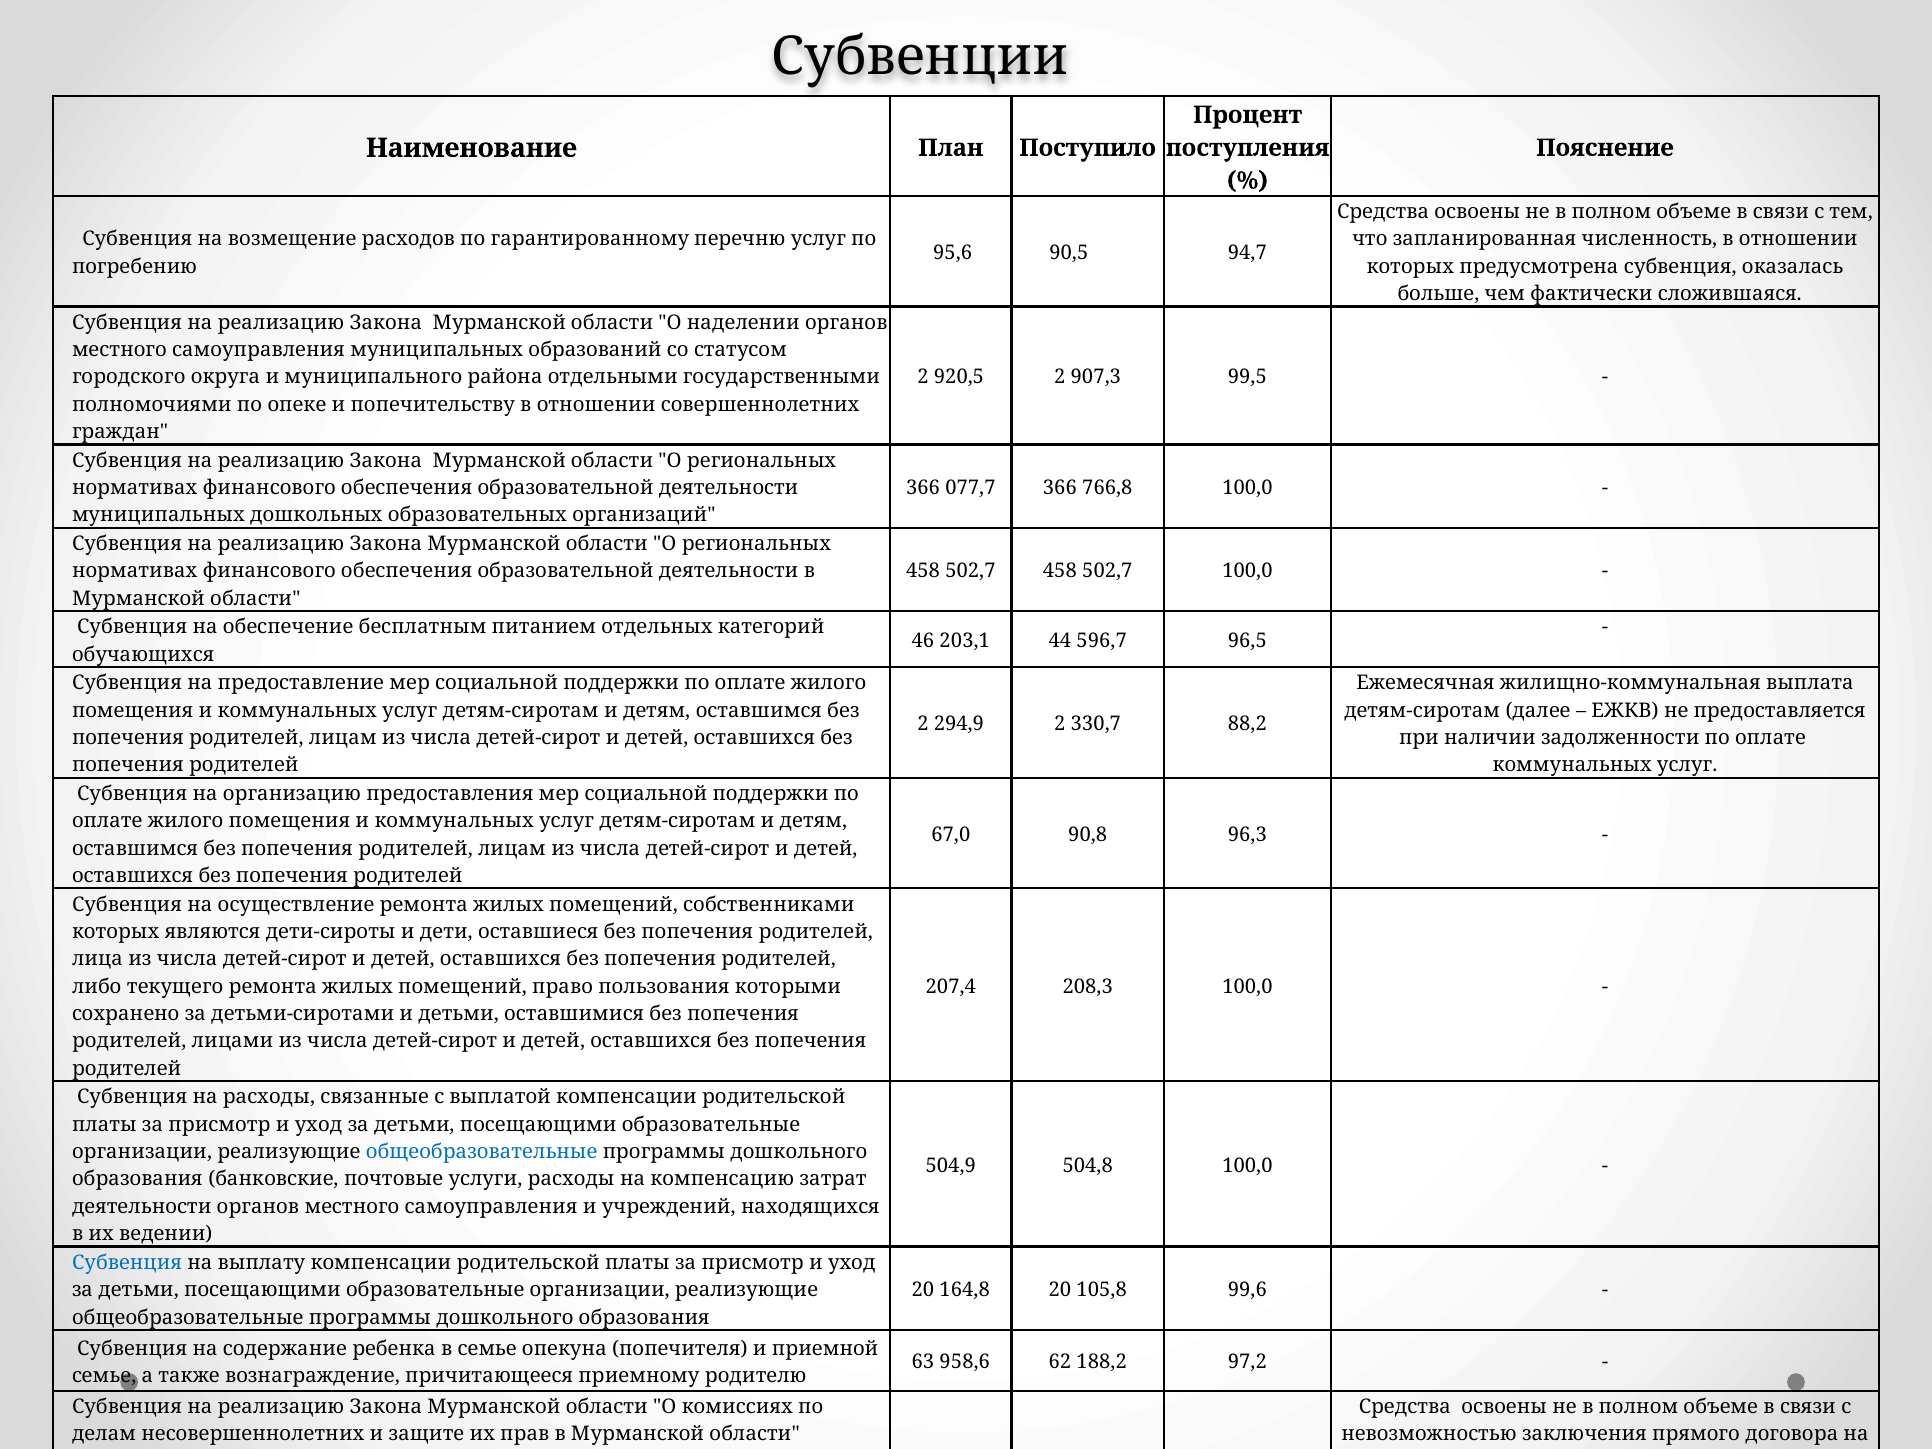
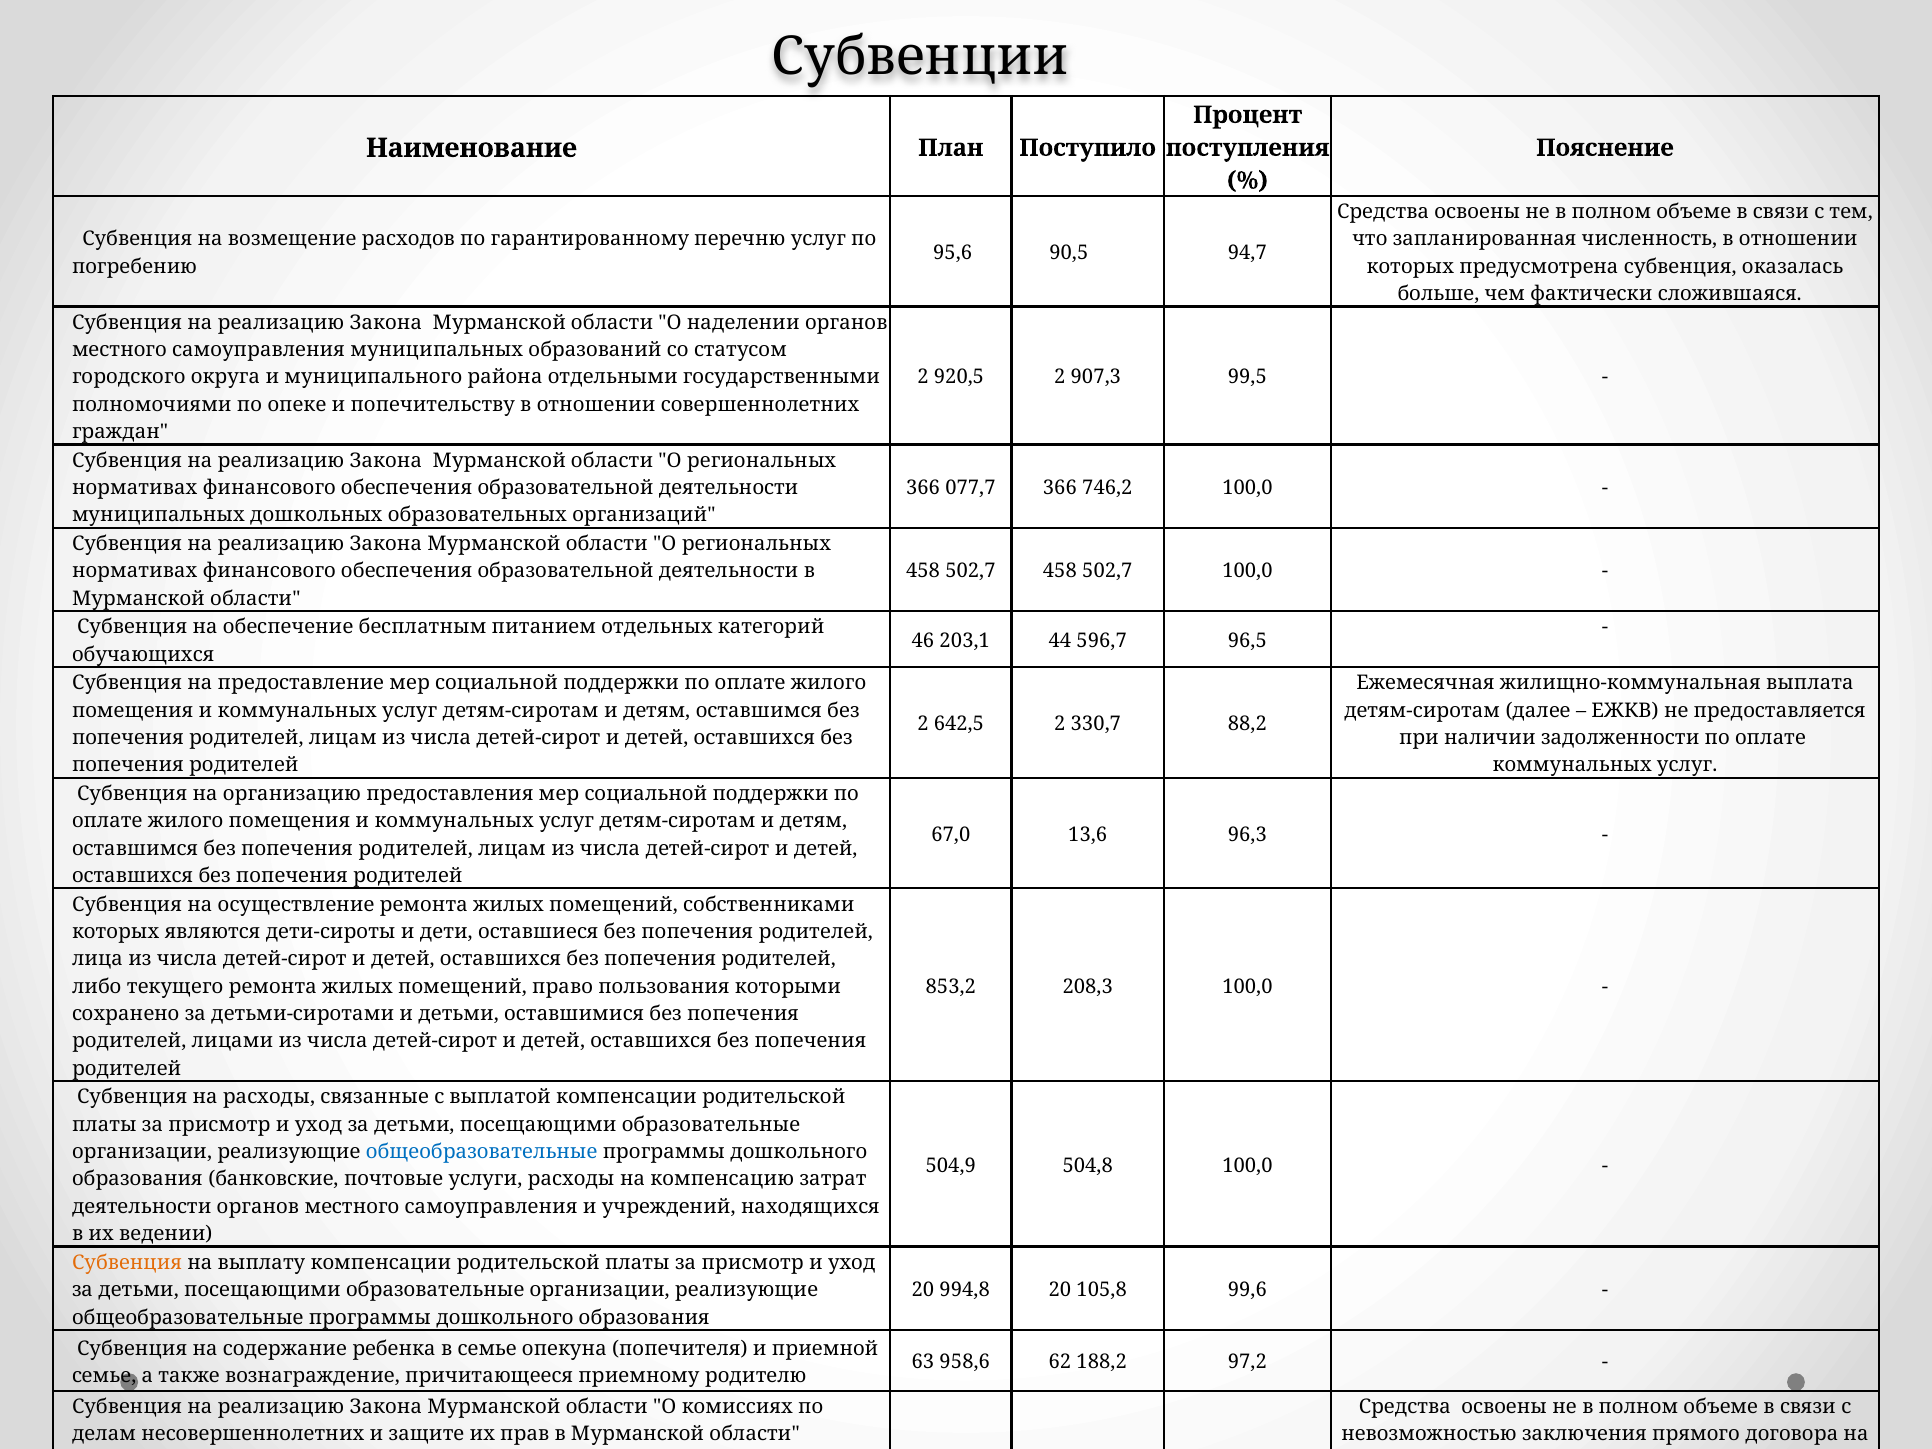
766,8: 766,8 -> 746,2
294,9: 294,9 -> 642,5
90,8: 90,8 -> 13,6
207,4: 207,4 -> 853,2
Субвенция at (127, 1263) colour: blue -> orange
164,8: 164,8 -> 994,8
